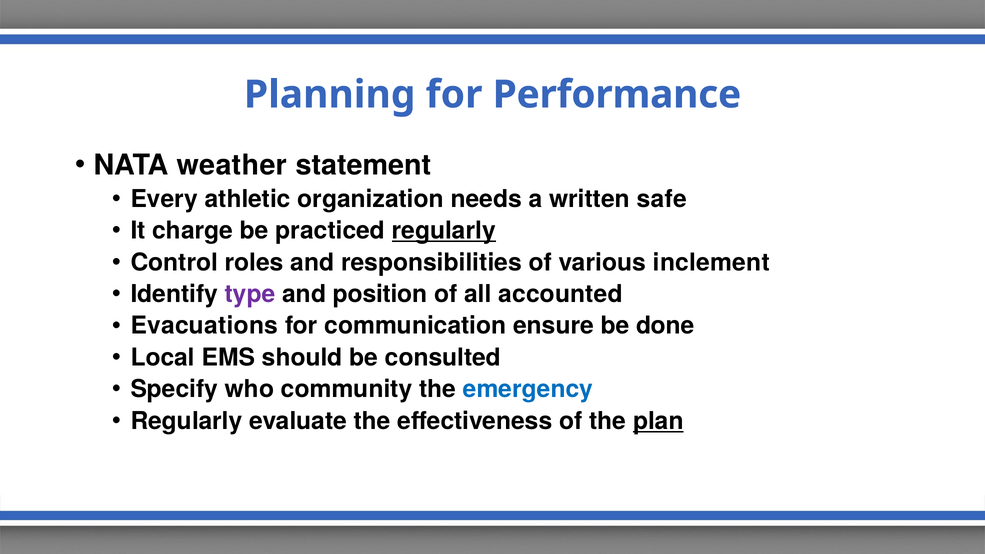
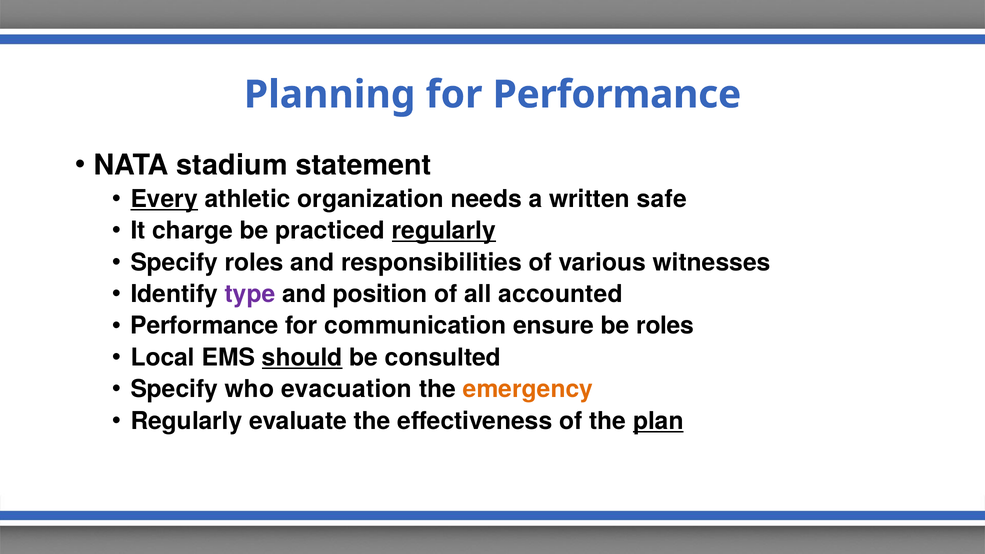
weather: weather -> stadium
Every underline: none -> present
Control at (174, 263): Control -> Specify
inclement: inclement -> witnesses
Evacuations at (204, 326): Evacuations -> Performance
be done: done -> roles
should underline: none -> present
community: community -> evacuation
emergency colour: blue -> orange
